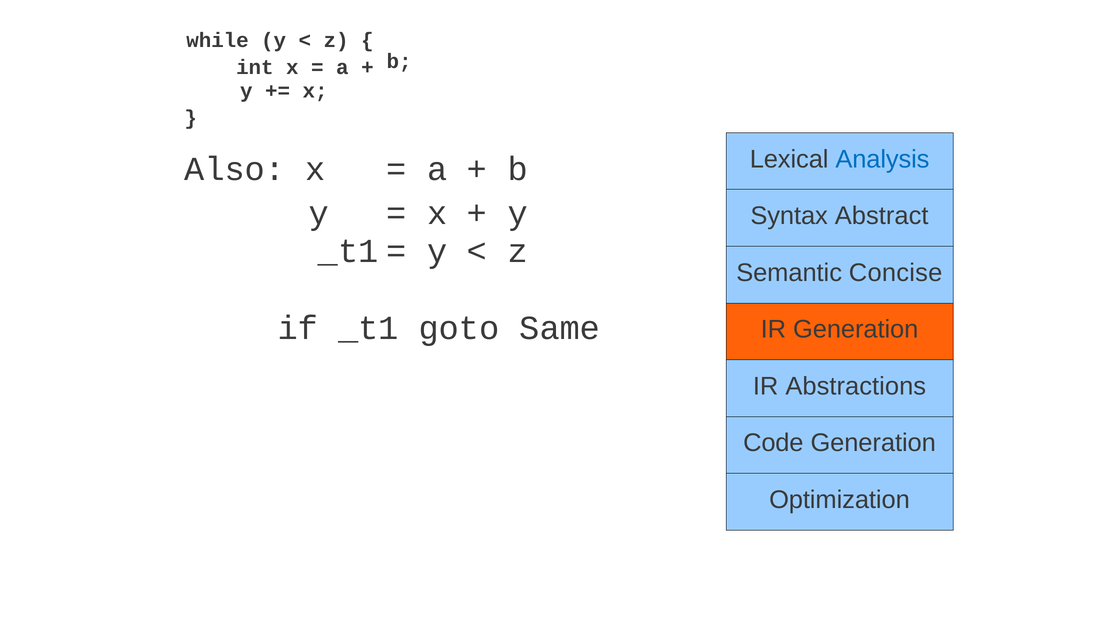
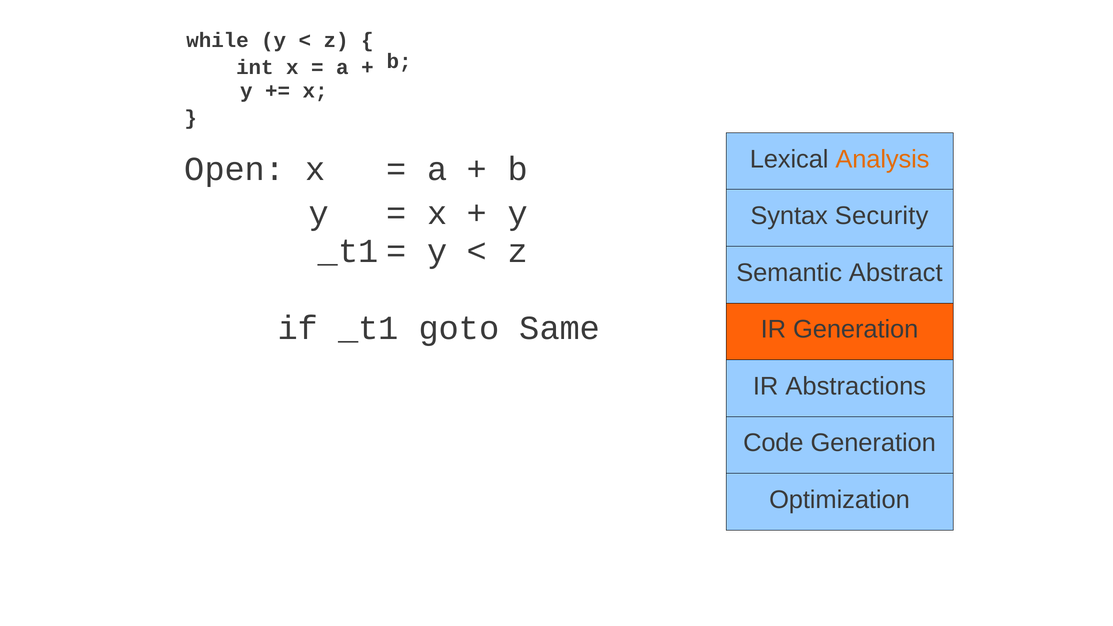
Analysis colour: blue -> orange
Also: Also -> Open
Abstract: Abstract -> Security
Concise: Concise -> Abstract
